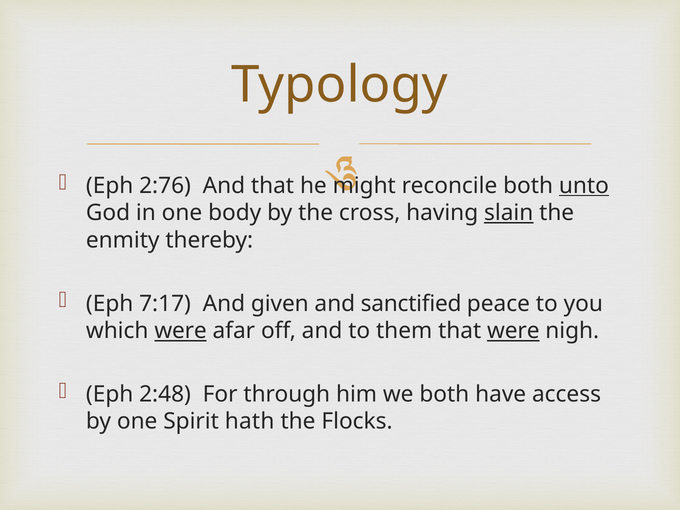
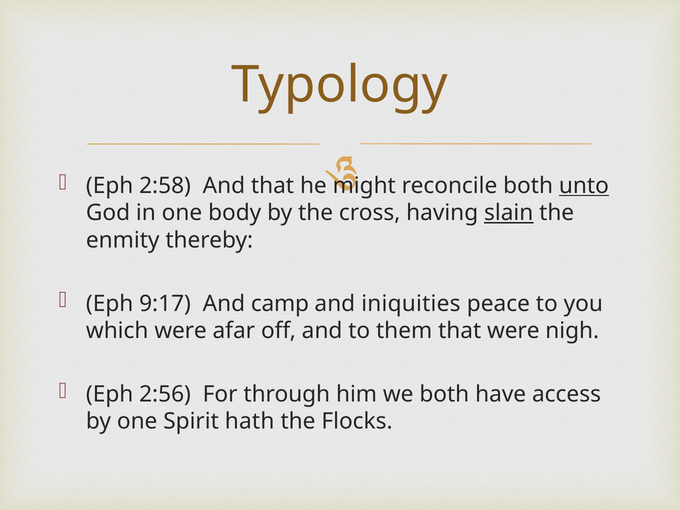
2:76: 2:76 -> 2:58
7:17: 7:17 -> 9:17
given: given -> camp
sanctified: sanctified -> iniquities
were at (181, 331) underline: present -> none
were at (513, 331) underline: present -> none
2:48: 2:48 -> 2:56
